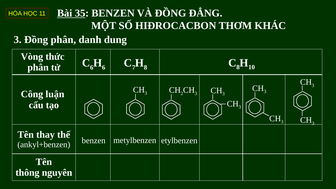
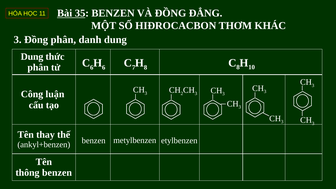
Vòng at (32, 57): Vòng -> Dung
thông nguyên: nguyên -> benzen
